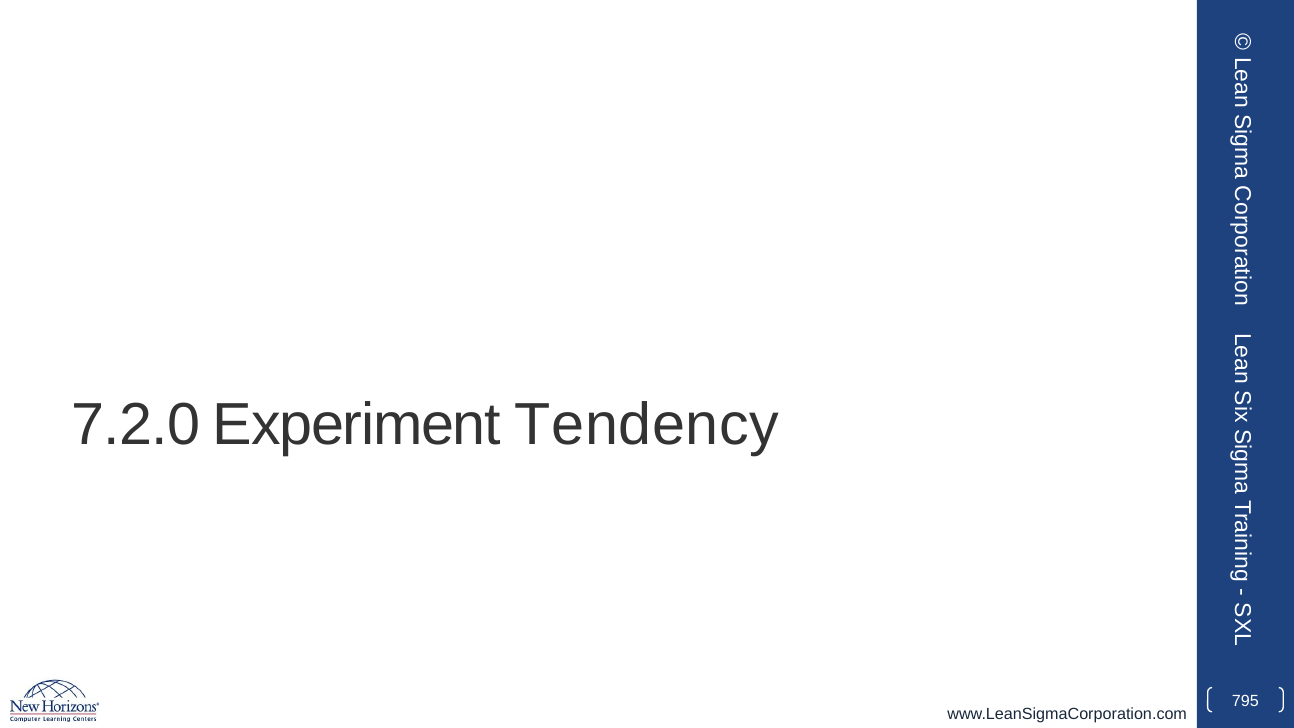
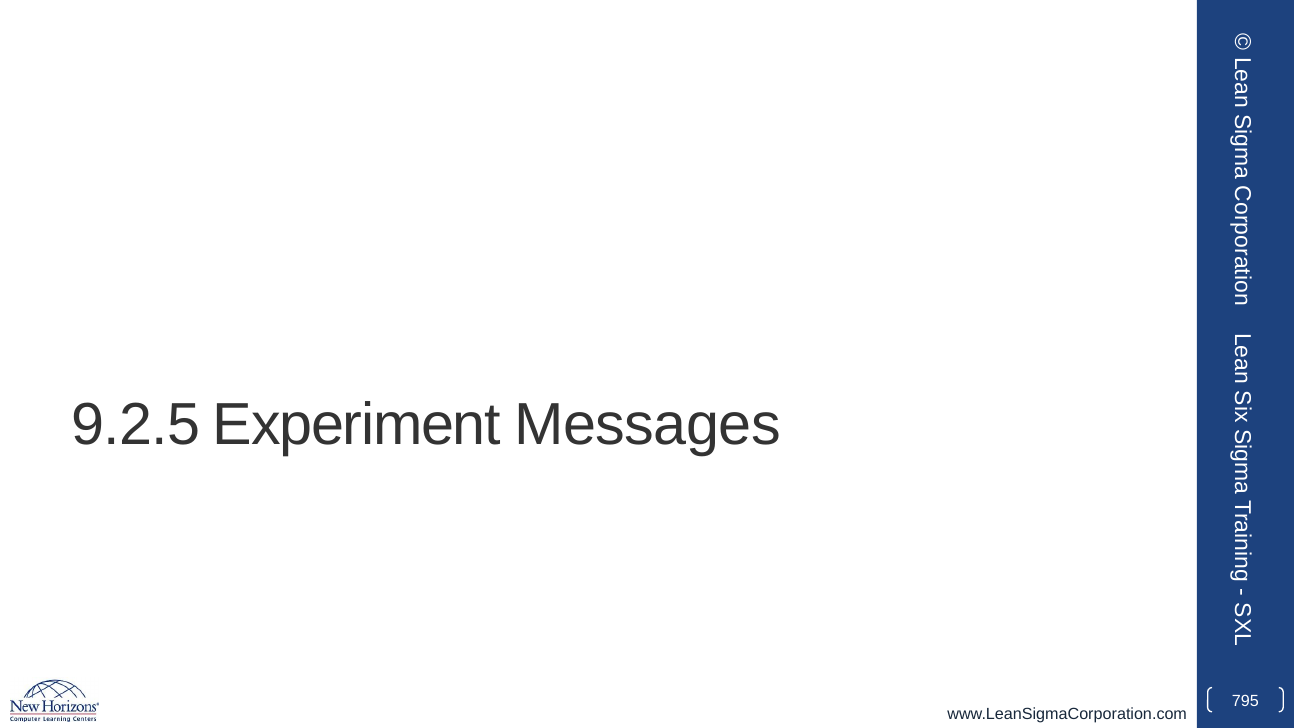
7.2.0: 7.2.0 -> 9.2.5
Tendency: Tendency -> Messages
